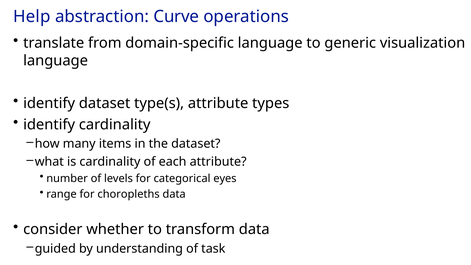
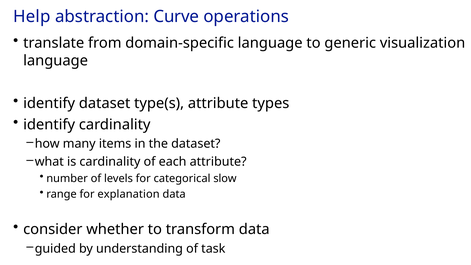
eyes: eyes -> slow
choropleths: choropleths -> explanation
